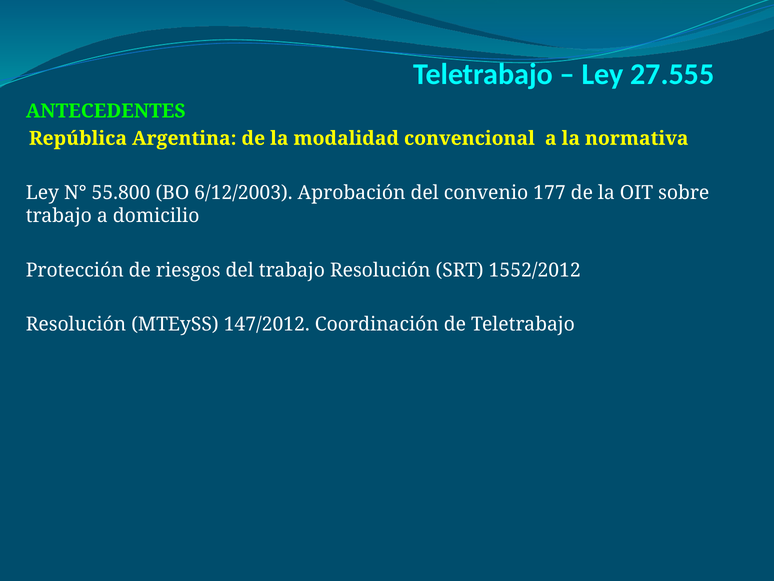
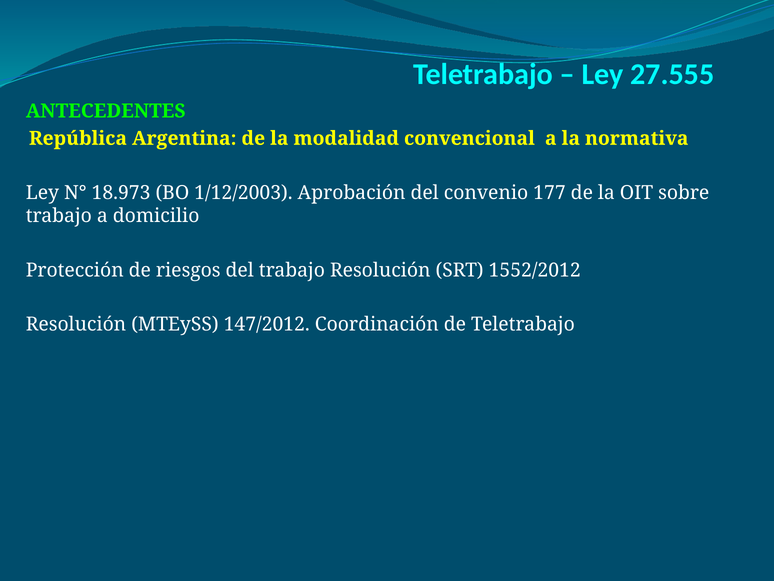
55.800: 55.800 -> 18.973
6/12/2003: 6/12/2003 -> 1/12/2003
